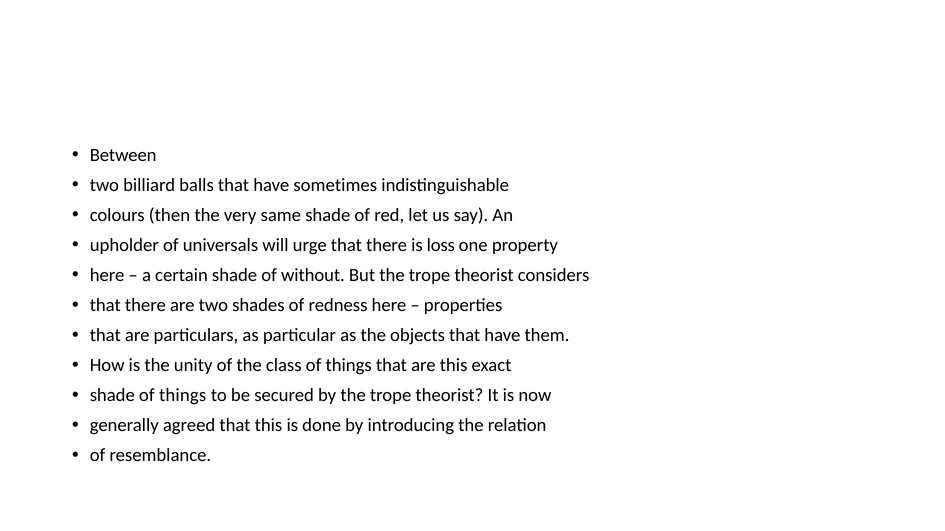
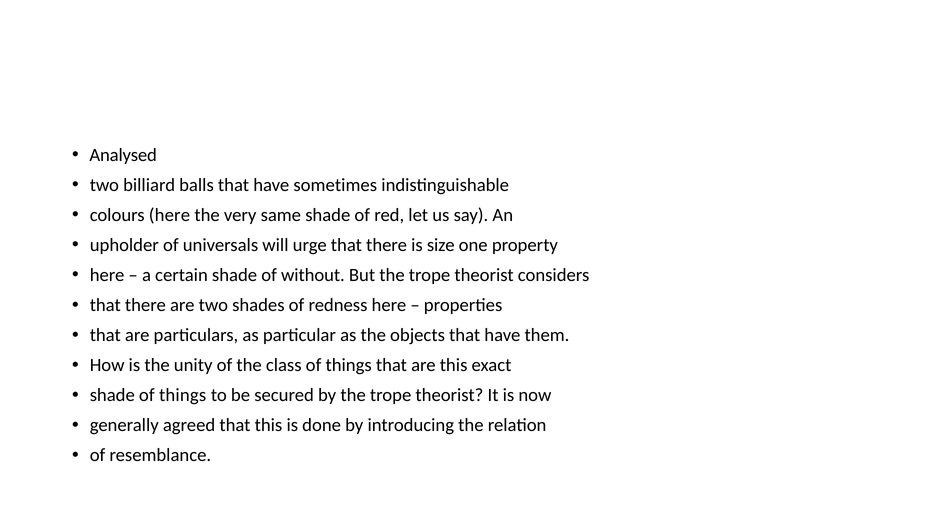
Between: Between -> Analysed
colours then: then -> here
loss: loss -> size
